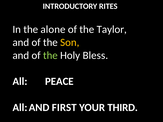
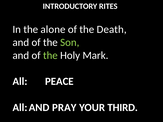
Taylor: Taylor -> Death
Son colour: yellow -> light green
Bless: Bless -> Mark
FIRST: FIRST -> PRAY
